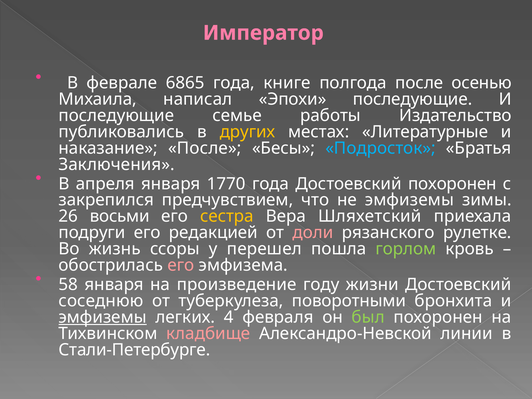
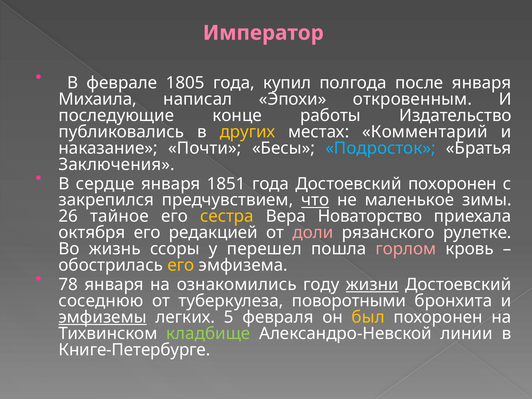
6865: 6865 -> 1805
книге: книге -> купил
после осенью: осенью -> января
Эпохи последующие: последующие -> откровенным
семье: семье -> конце
Литературные: Литературные -> Комментарий
наказание После: После -> Почти
апреля: апреля -> сердце
1770: 1770 -> 1851
что underline: none -> present
не эмфиземы: эмфиземы -> маленькое
восьми: восьми -> тайное
Шляхетский: Шляхетский -> Новаторство
подруги: подруги -> октября
горлом colour: light green -> pink
его at (181, 265) colour: pink -> yellow
58: 58 -> 78
произведение: произведение -> ознакомились
жизни underline: none -> present
4: 4 -> 5
был colour: light green -> yellow
кладбище colour: pink -> light green
Стали-Петербурге: Стали-Петербурге -> Книге-Петербурге
